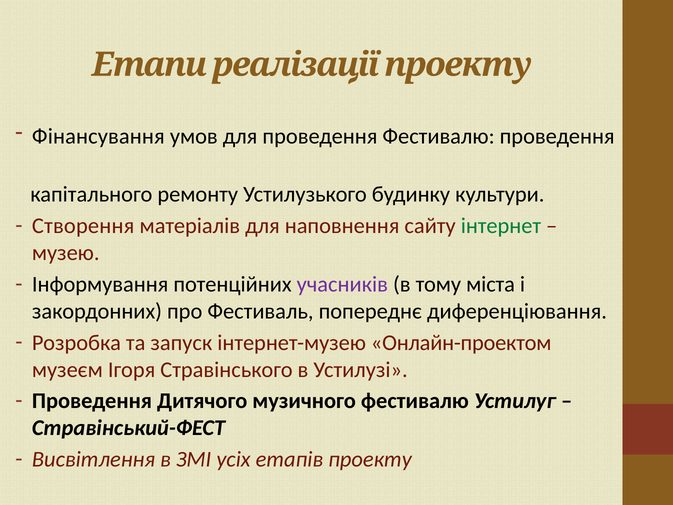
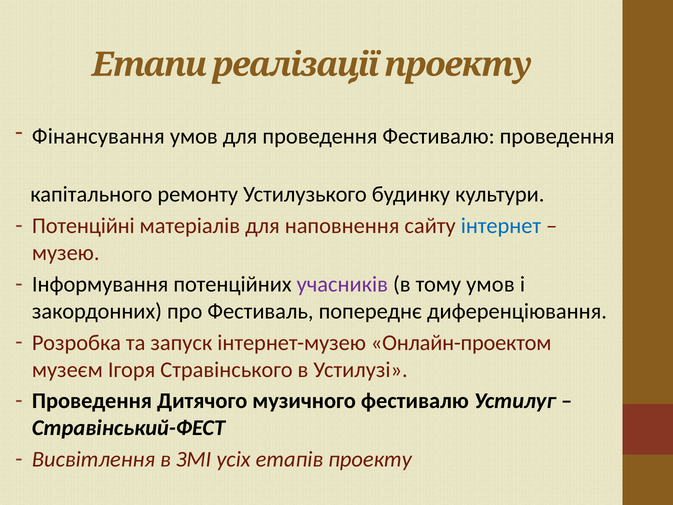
Створення: Створення -> Потенційні
інтернет colour: green -> blue
тому міста: міста -> умов
